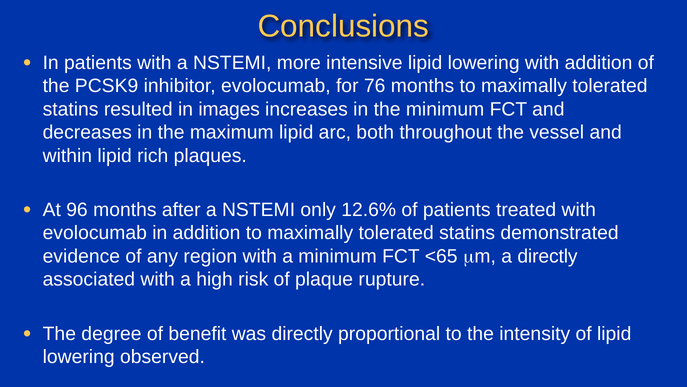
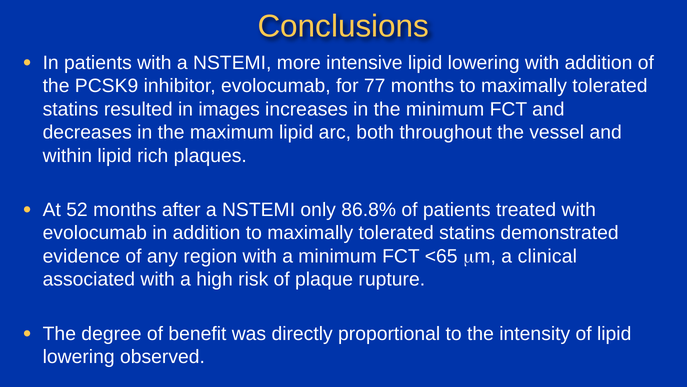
76: 76 -> 77
96: 96 -> 52
12.6%: 12.6% -> 86.8%
a directly: directly -> clinical
